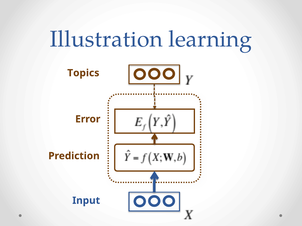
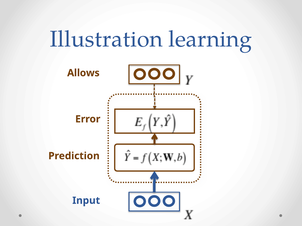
Topics: Topics -> Allows
